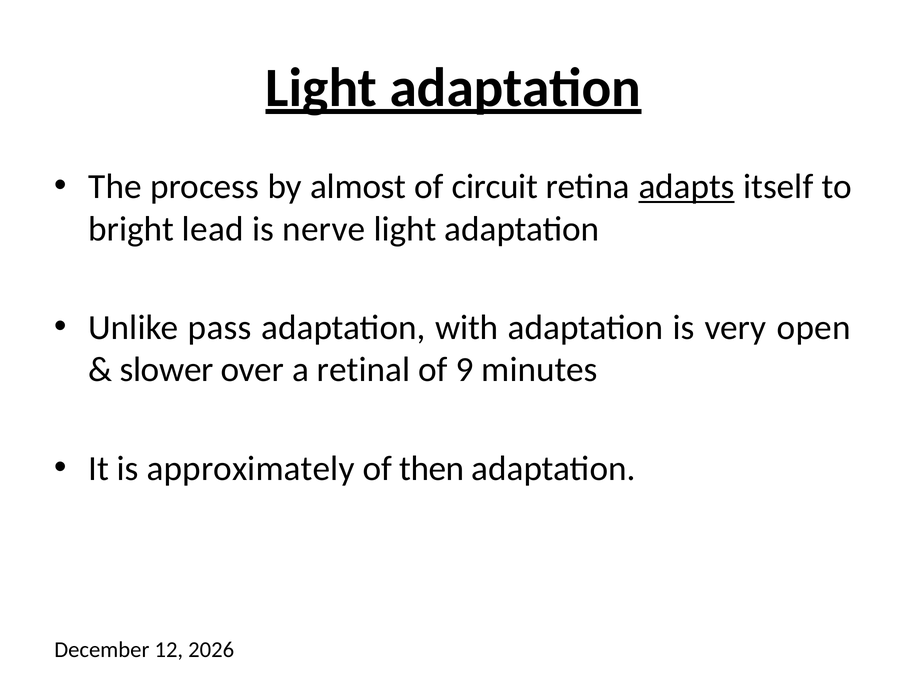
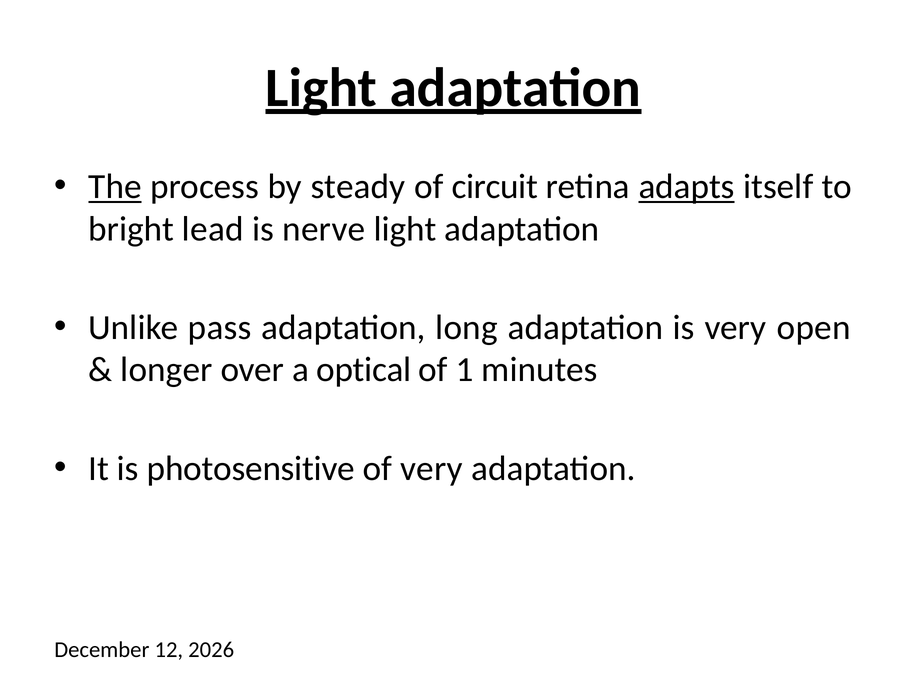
The underline: none -> present
almost: almost -> steady
with: with -> long
slower: slower -> longer
retinal: retinal -> optical
9: 9 -> 1
approximately: approximately -> photosensitive
of then: then -> very
